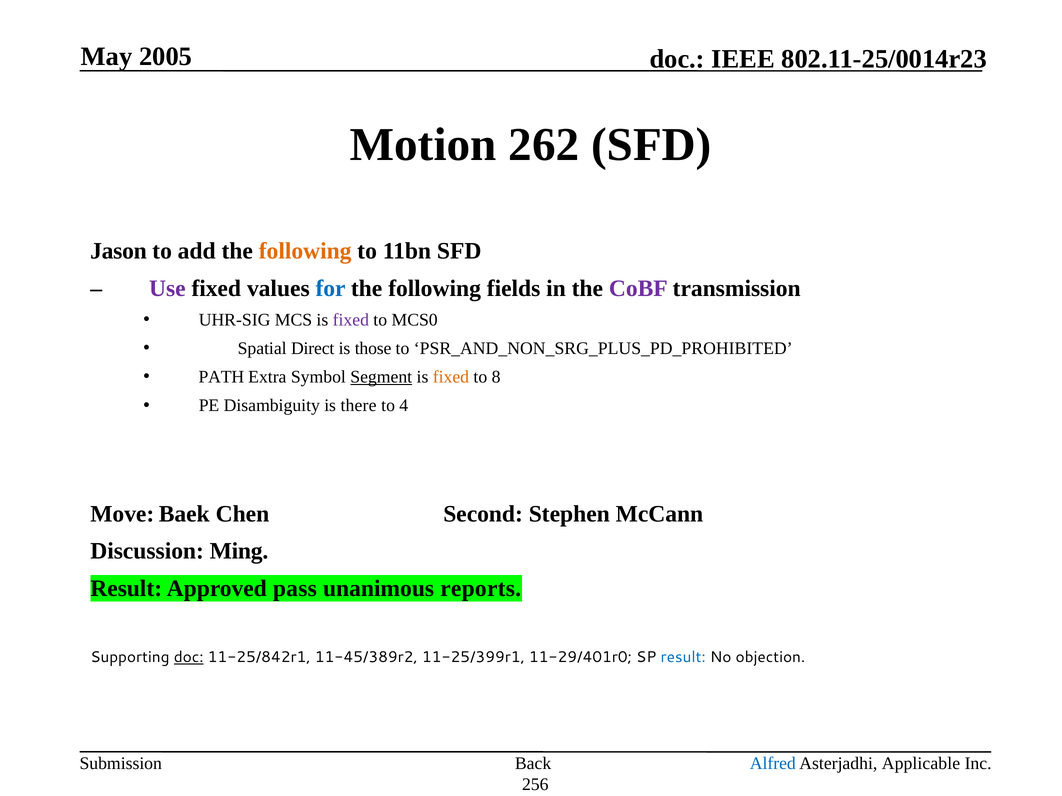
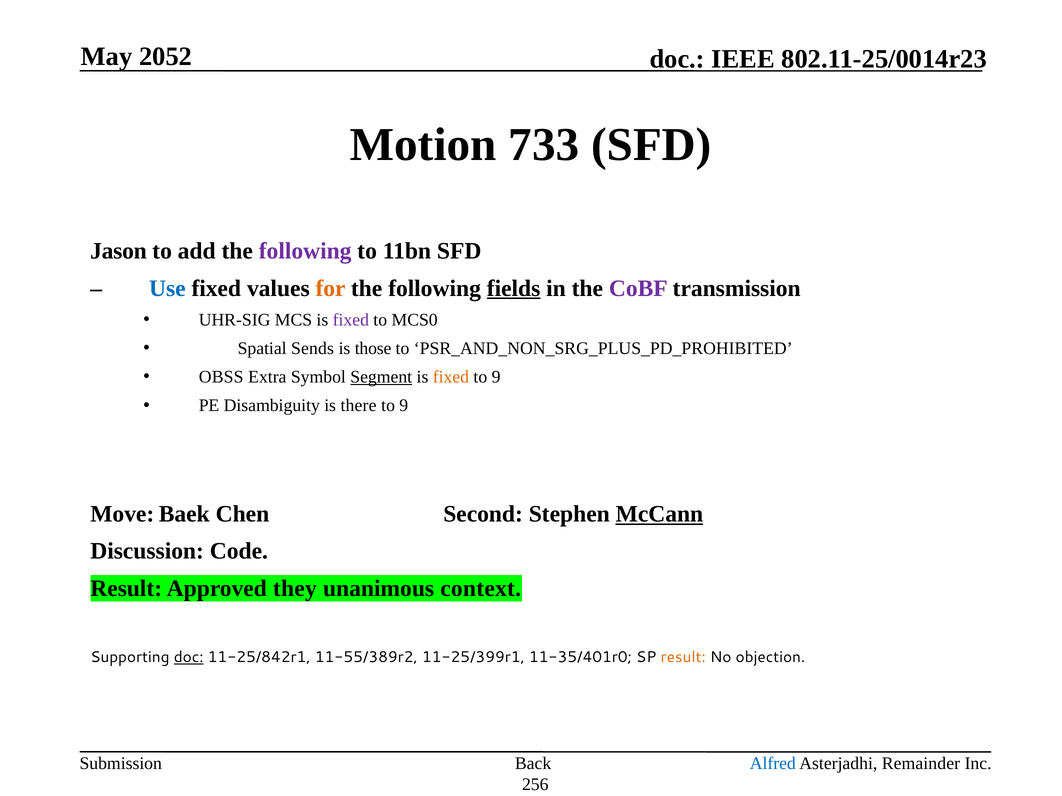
2005: 2005 -> 2052
262: 262 -> 733
following at (305, 251) colour: orange -> purple
Use colour: purple -> blue
for colour: blue -> orange
fields underline: none -> present
Direct: Direct -> Sends
PATH: PATH -> OBSS
8 at (496, 377): 8 -> 9
4 at (404, 406): 4 -> 9
McCann underline: none -> present
Ming: Ming -> Code
pass: pass -> they
reports: reports -> context
11-45/389r2: 11-45/389r2 -> 11-55/389r2
11-29/401r0: 11-29/401r0 -> 11-35/401r0
result at (683, 658) colour: blue -> orange
Applicable: Applicable -> Remainder
